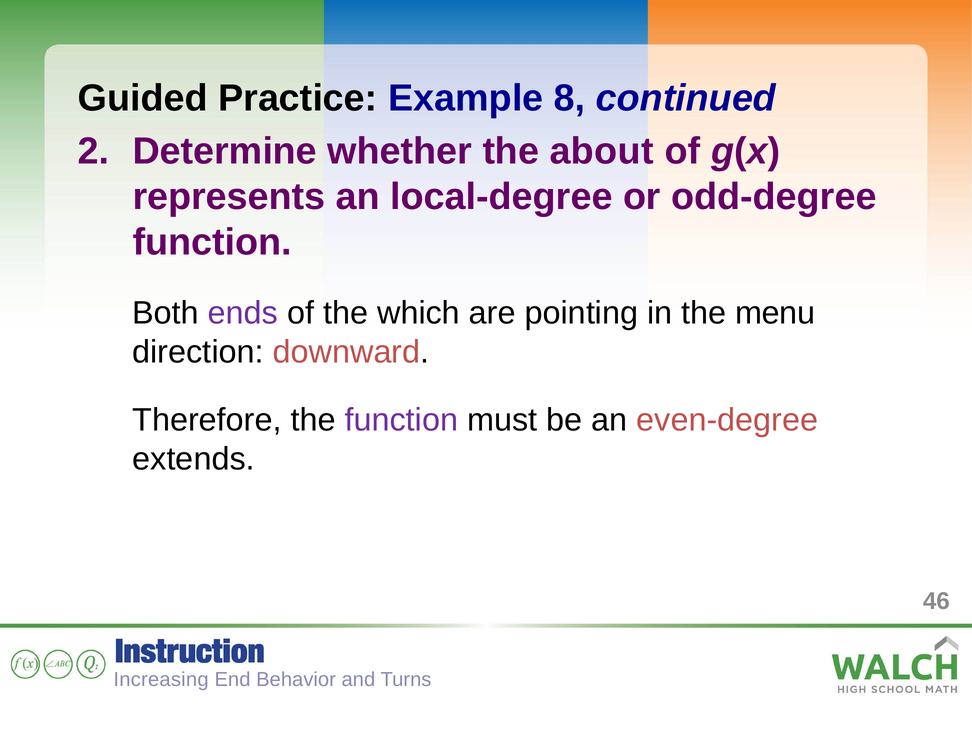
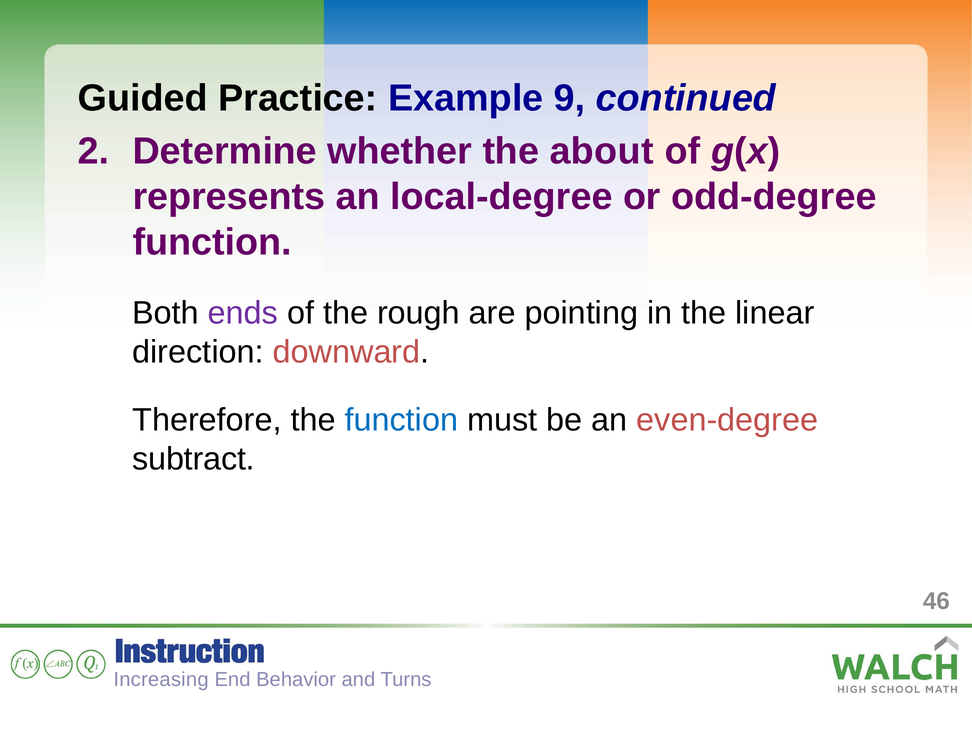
8: 8 -> 9
which: which -> rough
menu: menu -> linear
function at (401, 420) colour: purple -> blue
extends: extends -> subtract
